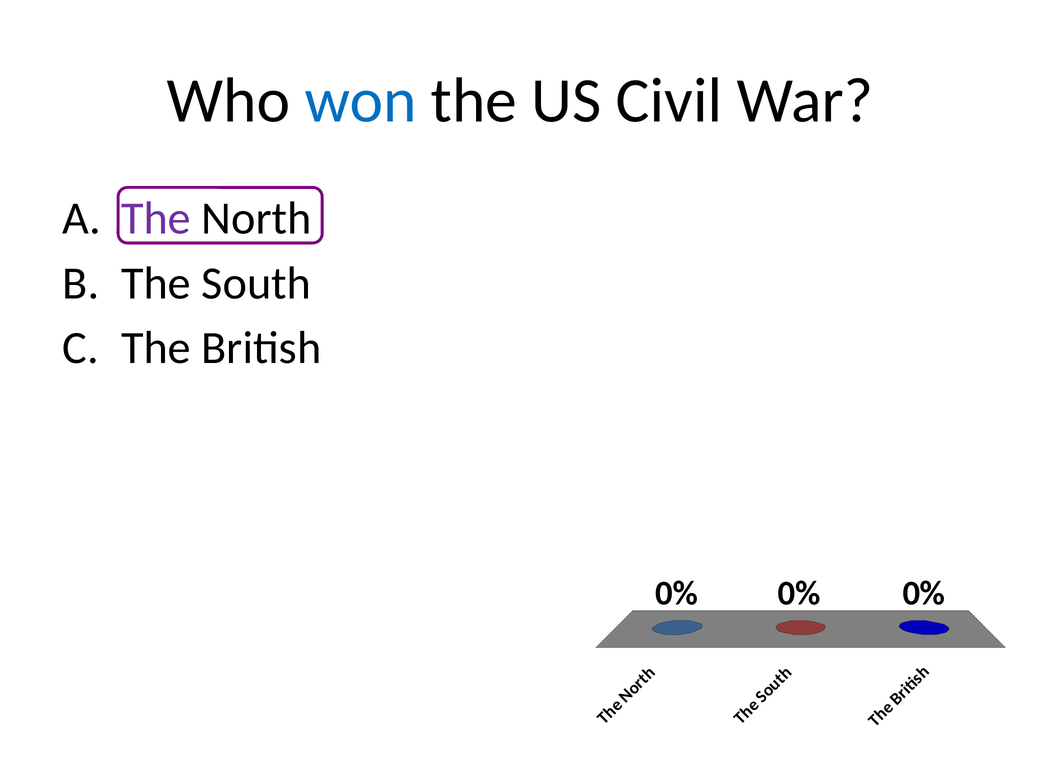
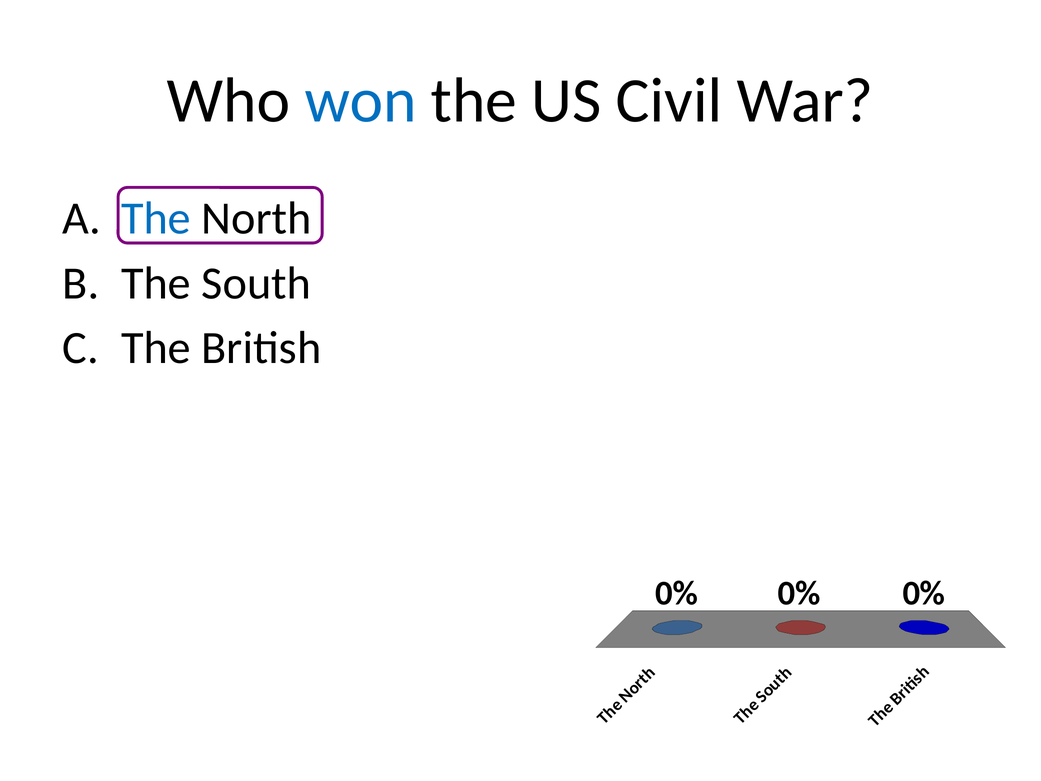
The at (156, 218) colour: purple -> blue
